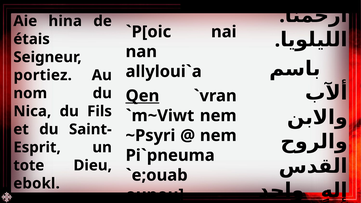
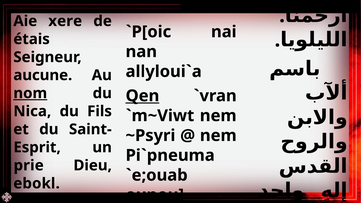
hina: hina -> xere
portiez: portiez -> aucune
nom underline: none -> present
tote: tote -> prie
